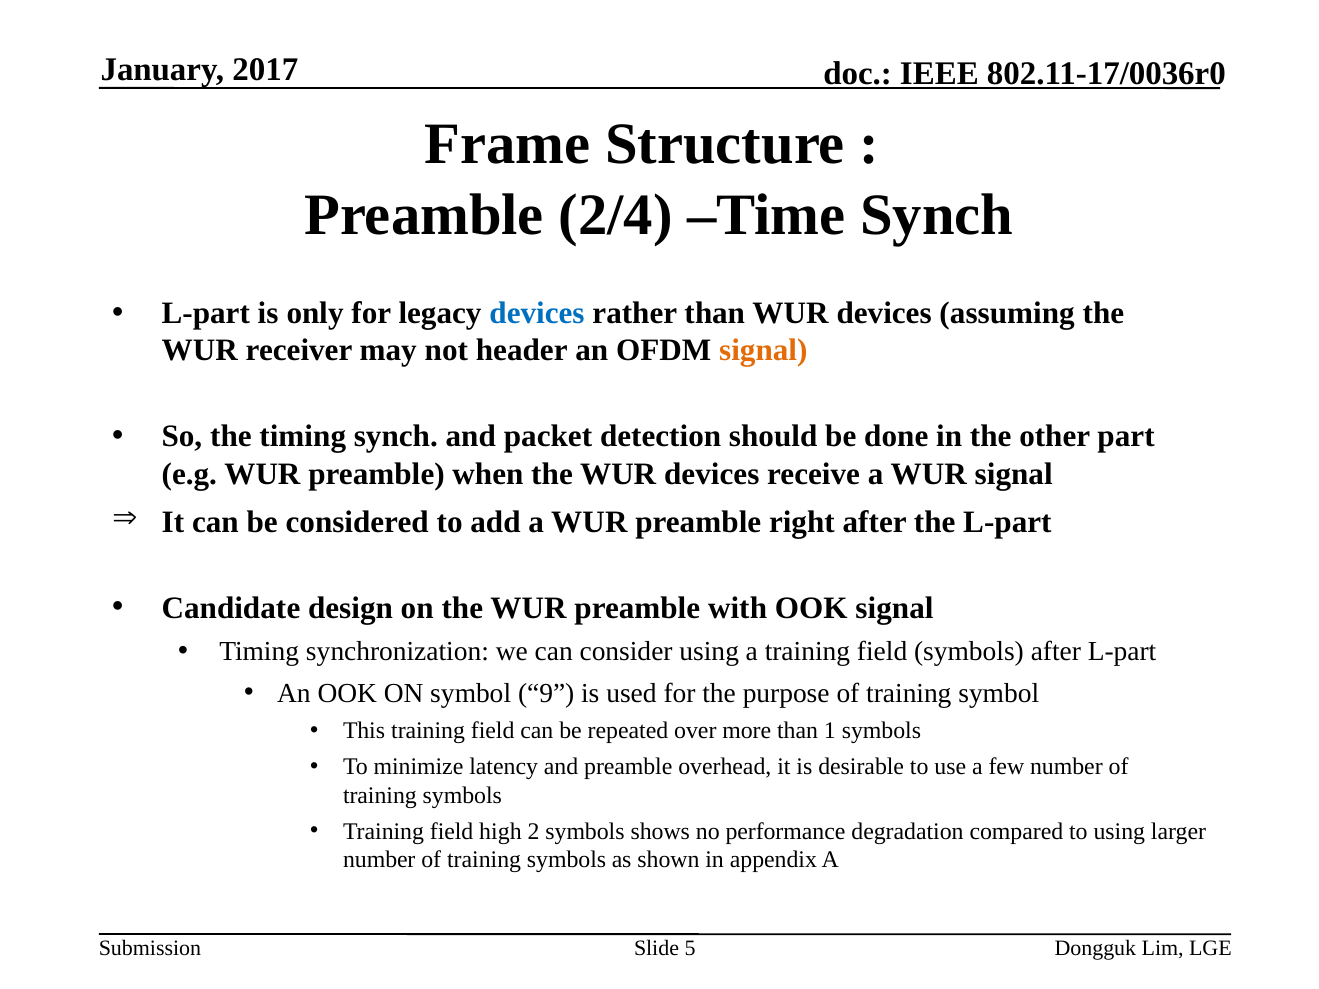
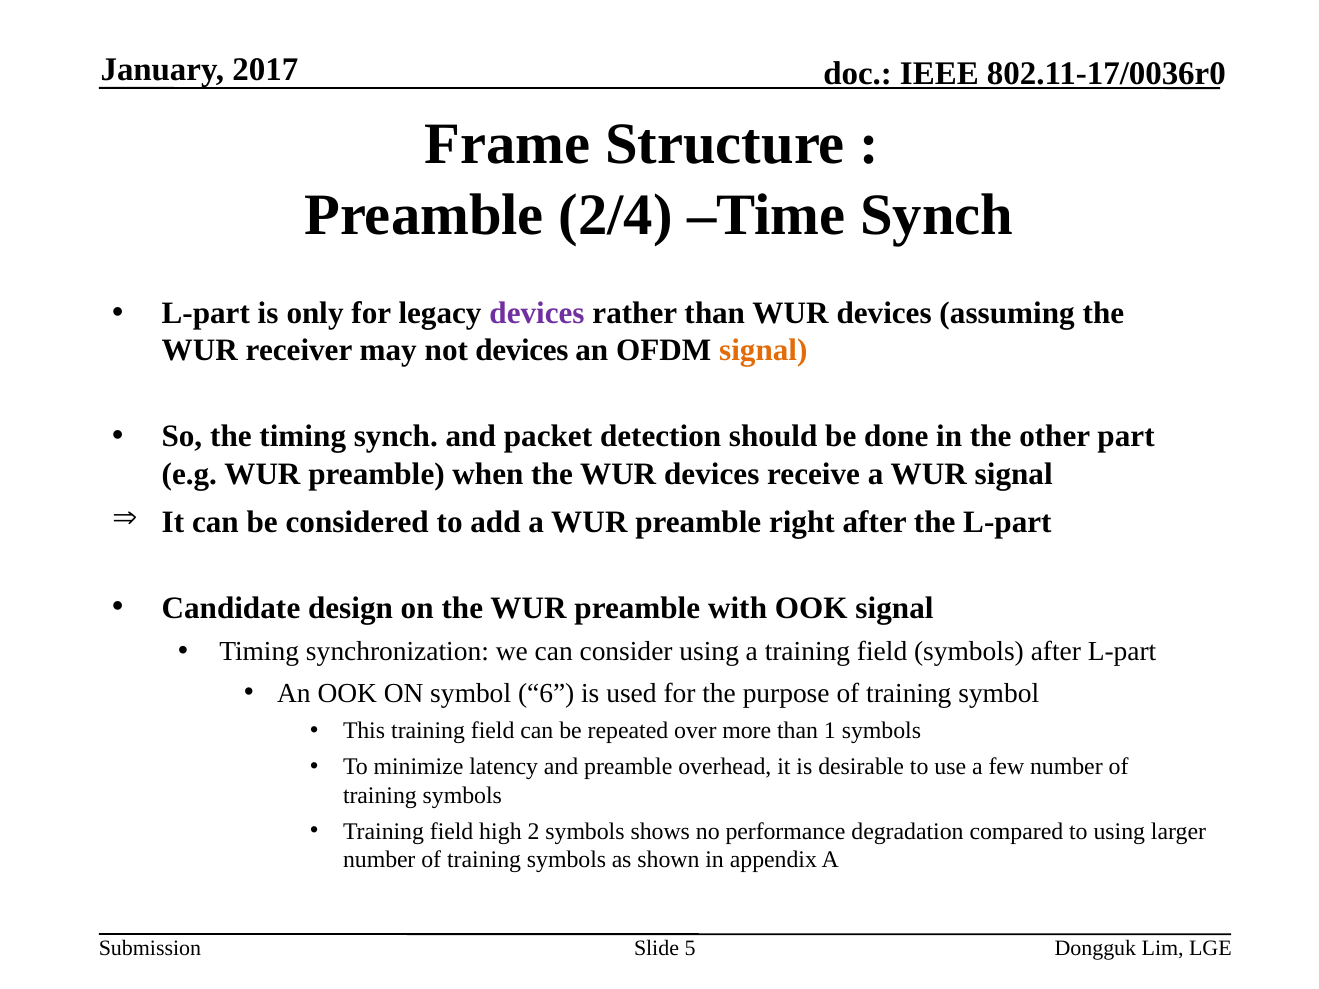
devices at (537, 313) colour: blue -> purple
not header: header -> devices
9: 9 -> 6
